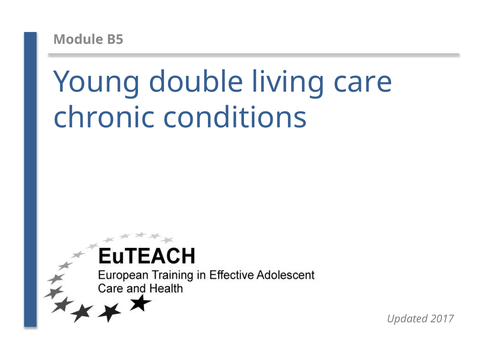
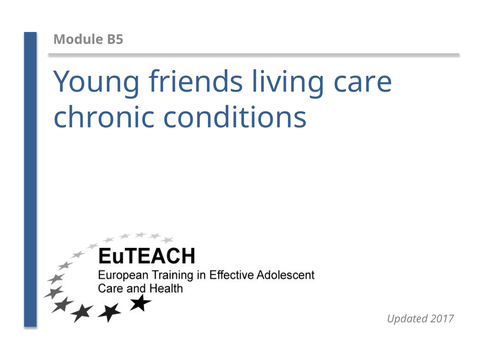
double: double -> friends
